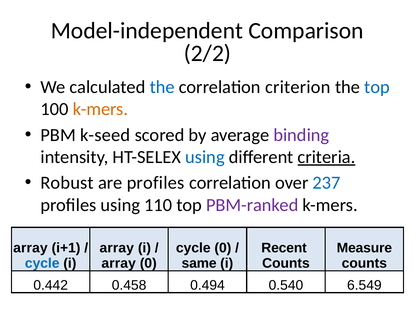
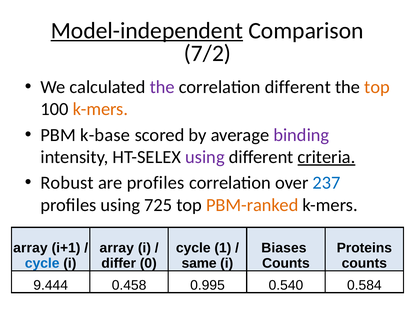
Model-independent underline: none -> present
2/2: 2/2 -> 7/2
the at (162, 87) colour: blue -> purple
correlation criterion: criterion -> different
top at (377, 87) colour: blue -> orange
k-seed: k-seed -> k-base
using at (205, 157) colour: blue -> purple
110: 110 -> 725
PBM-ranked colour: purple -> orange
cycle 0: 0 -> 1
Recent: Recent -> Biases
Measure: Measure -> Proteins
array at (119, 264): array -> differ
0.442: 0.442 -> 9.444
0.494: 0.494 -> 0.995
6.549: 6.549 -> 0.584
